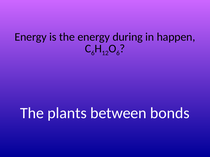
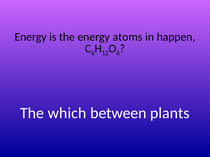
during: during -> atoms
plants: plants -> which
bonds: bonds -> plants
